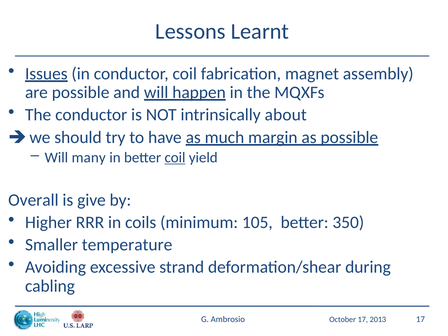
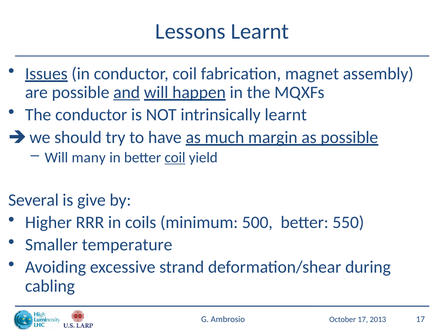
and underline: none -> present
intrinsically about: about -> learnt
Overall: Overall -> Several
105: 105 -> 500
350: 350 -> 550
